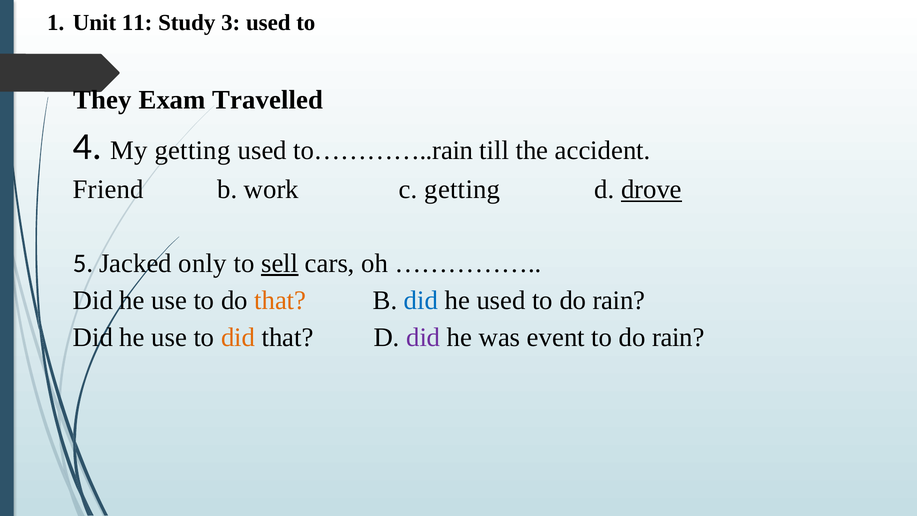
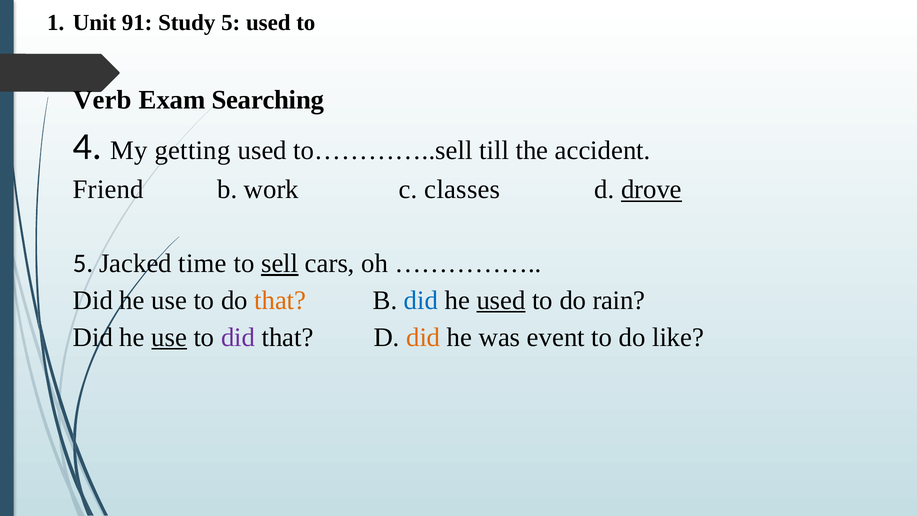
11: 11 -> 91
Study 3: 3 -> 5
They: They -> Verb
Travelled: Travelled -> Searching
to…………..rain: to…………..rain -> to…………..sell
c getting: getting -> classes
only: only -> time
used at (501, 300) underline: none -> present
use at (169, 337) underline: none -> present
did at (238, 337) colour: orange -> purple
did at (423, 337) colour: purple -> orange
rain at (678, 337): rain -> like
